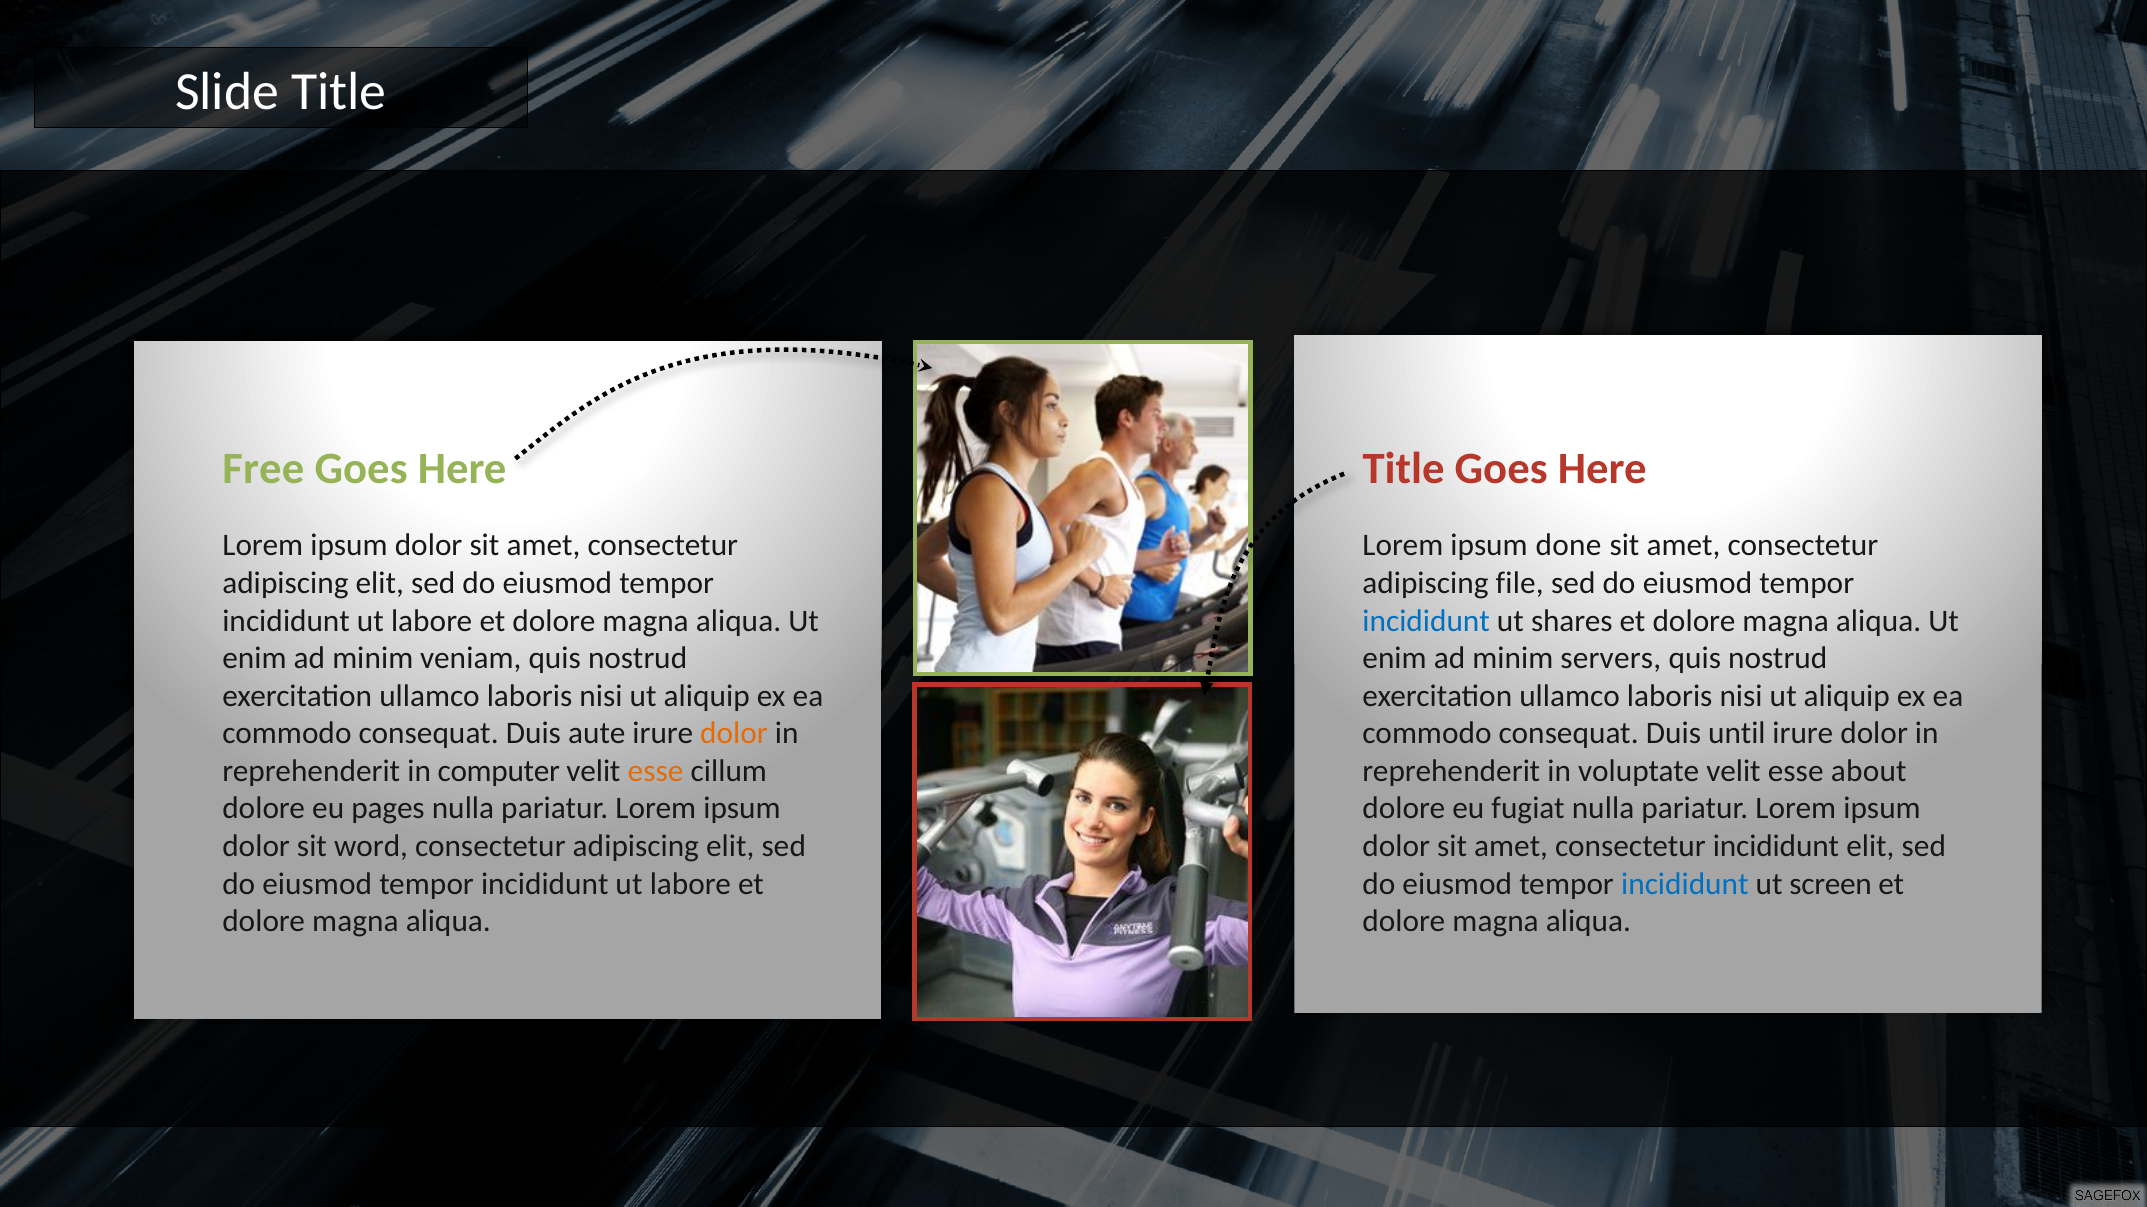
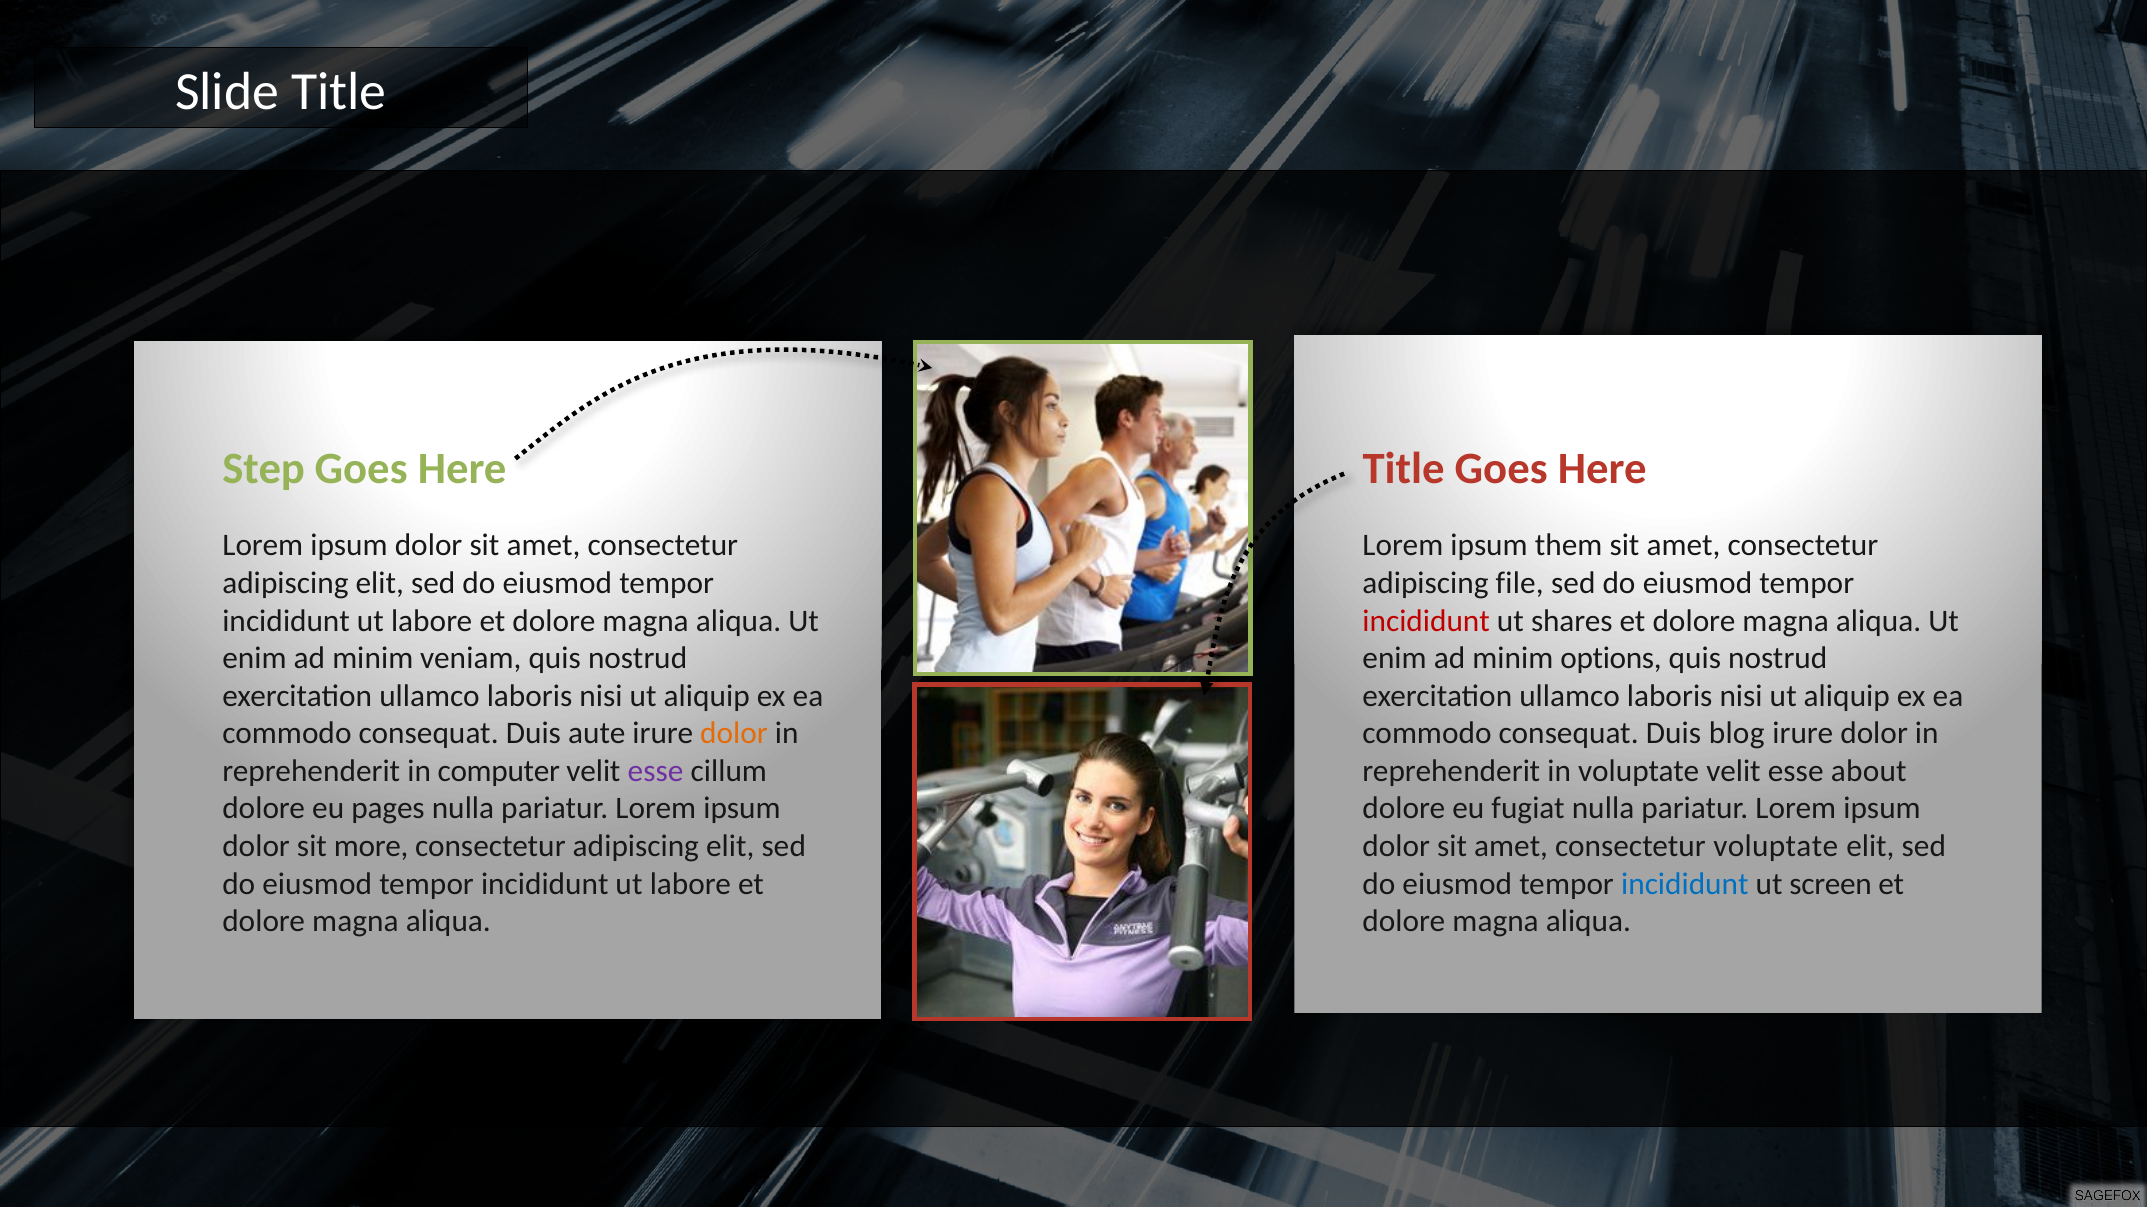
Free: Free -> Step
done: done -> them
incididunt at (1426, 621) colour: blue -> red
servers: servers -> options
until: until -> blog
esse at (656, 772) colour: orange -> purple
word: word -> more
consectetur incididunt: incididunt -> voluptate
